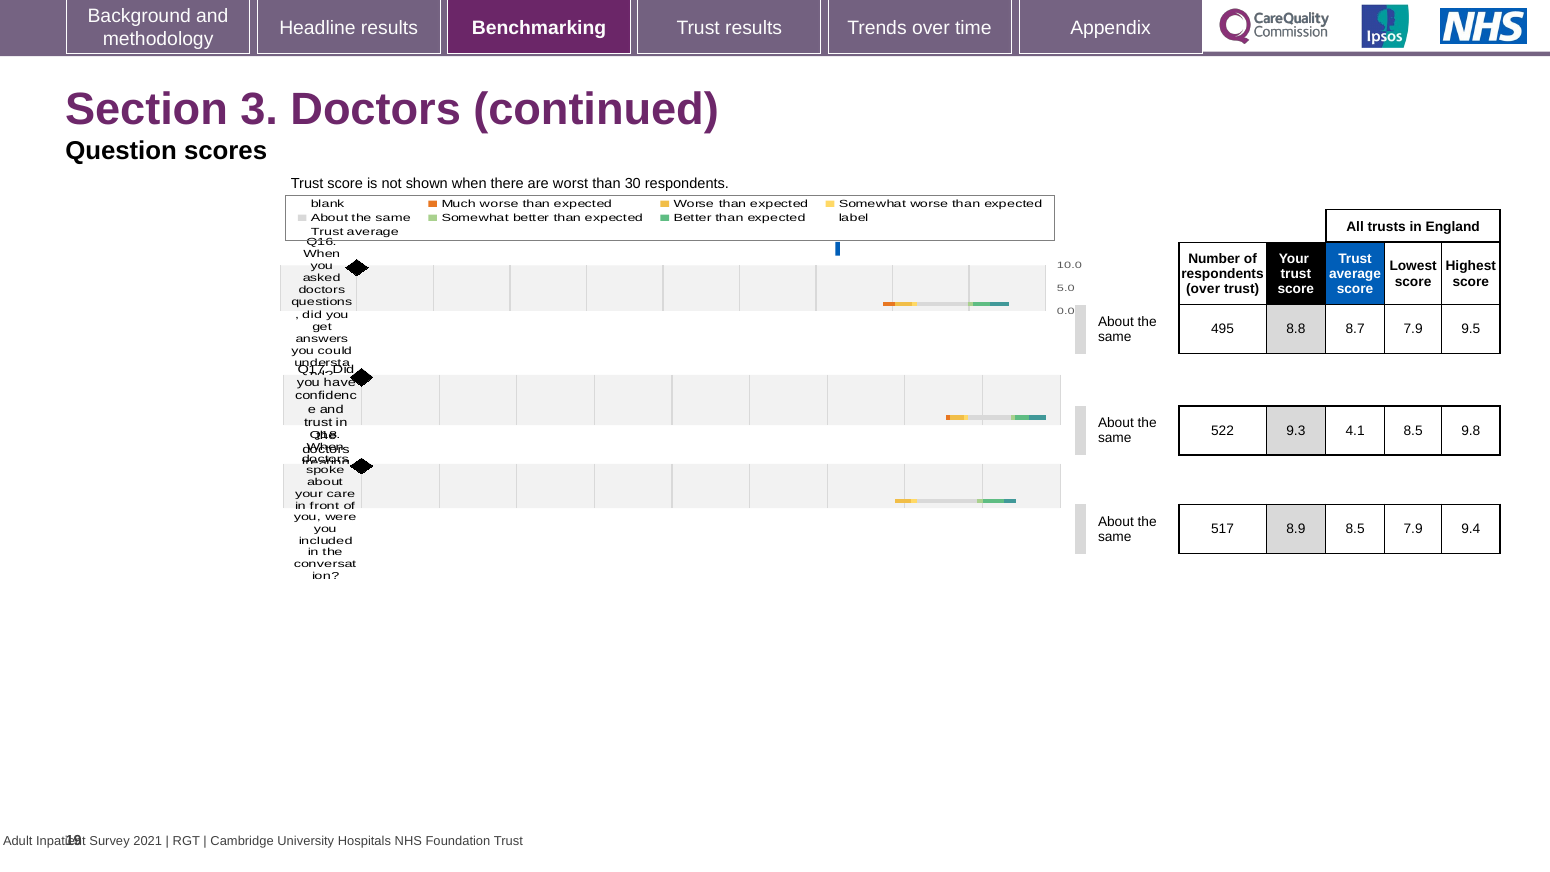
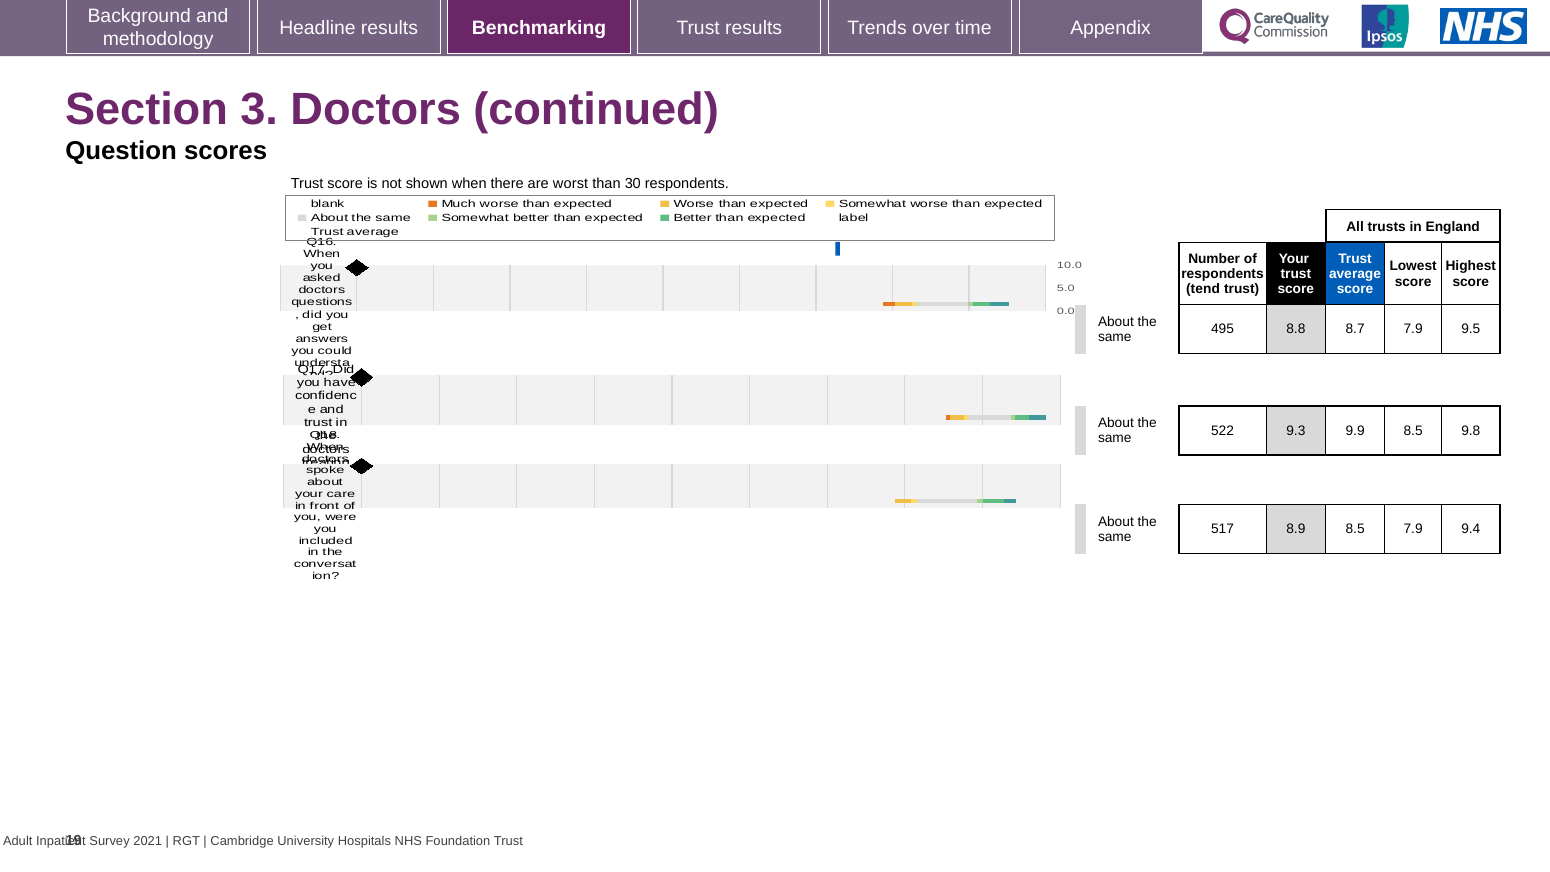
over at (1203, 289): over -> tend
4.1: 4.1 -> 9.9
